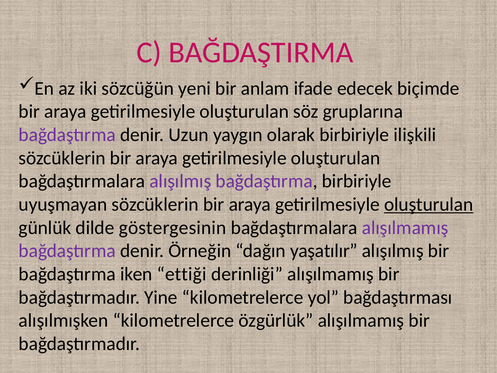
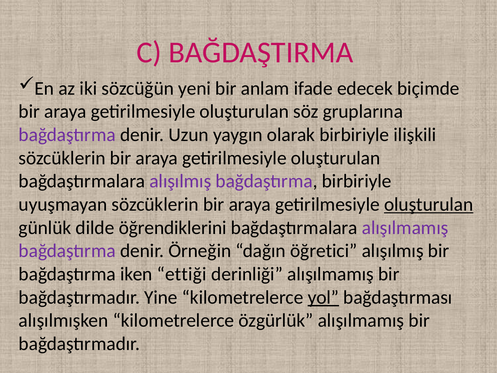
göstergesinin: göstergesinin -> öğrendiklerini
yaşatılır: yaşatılır -> öğretici
yol underline: none -> present
